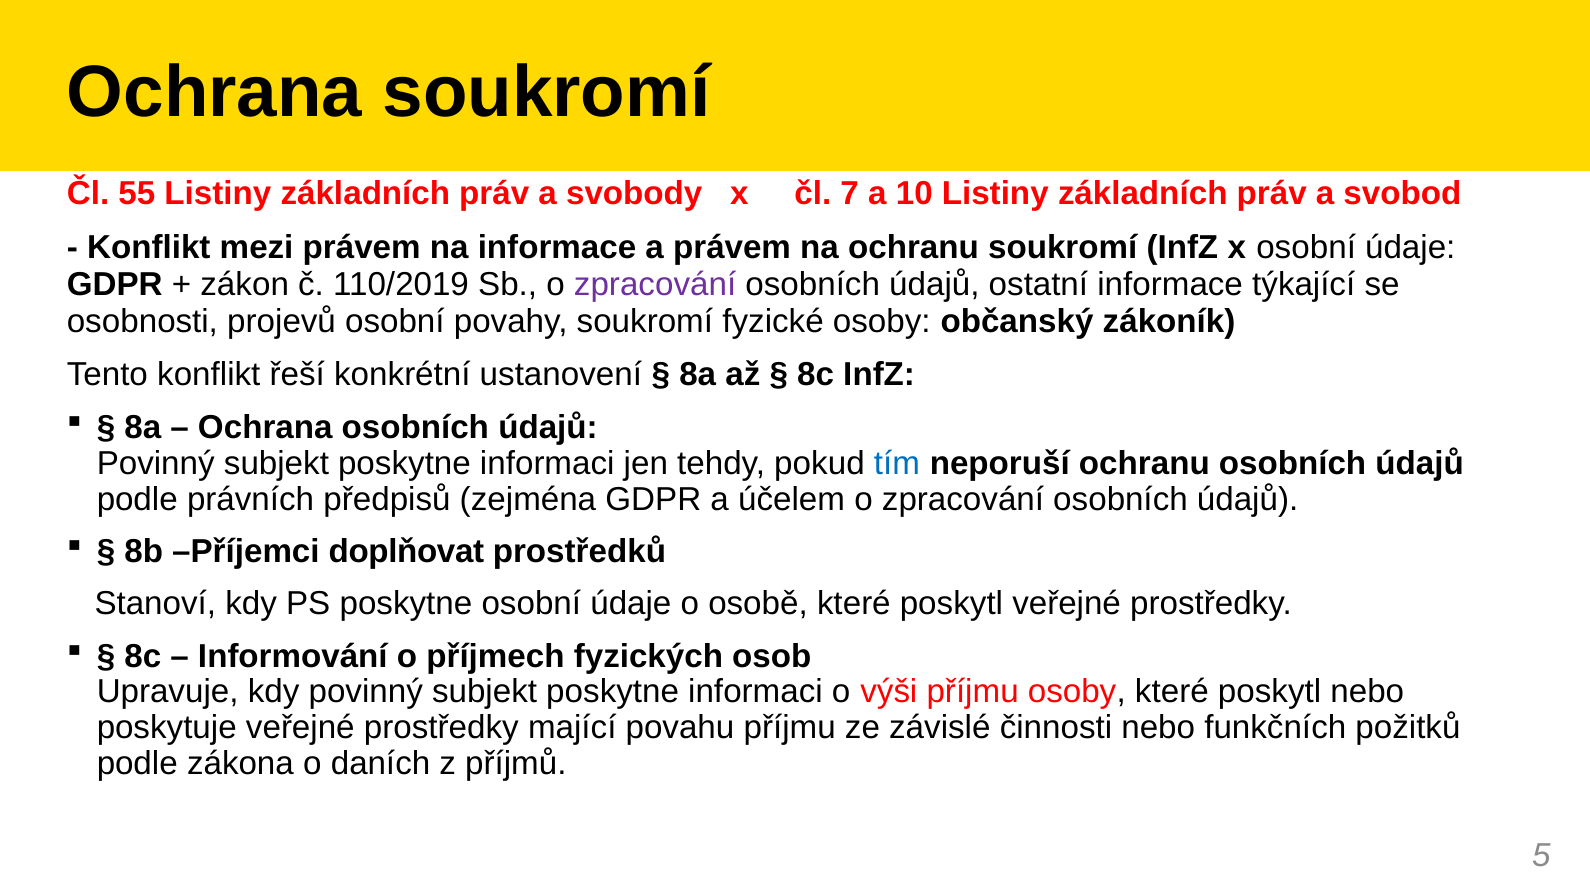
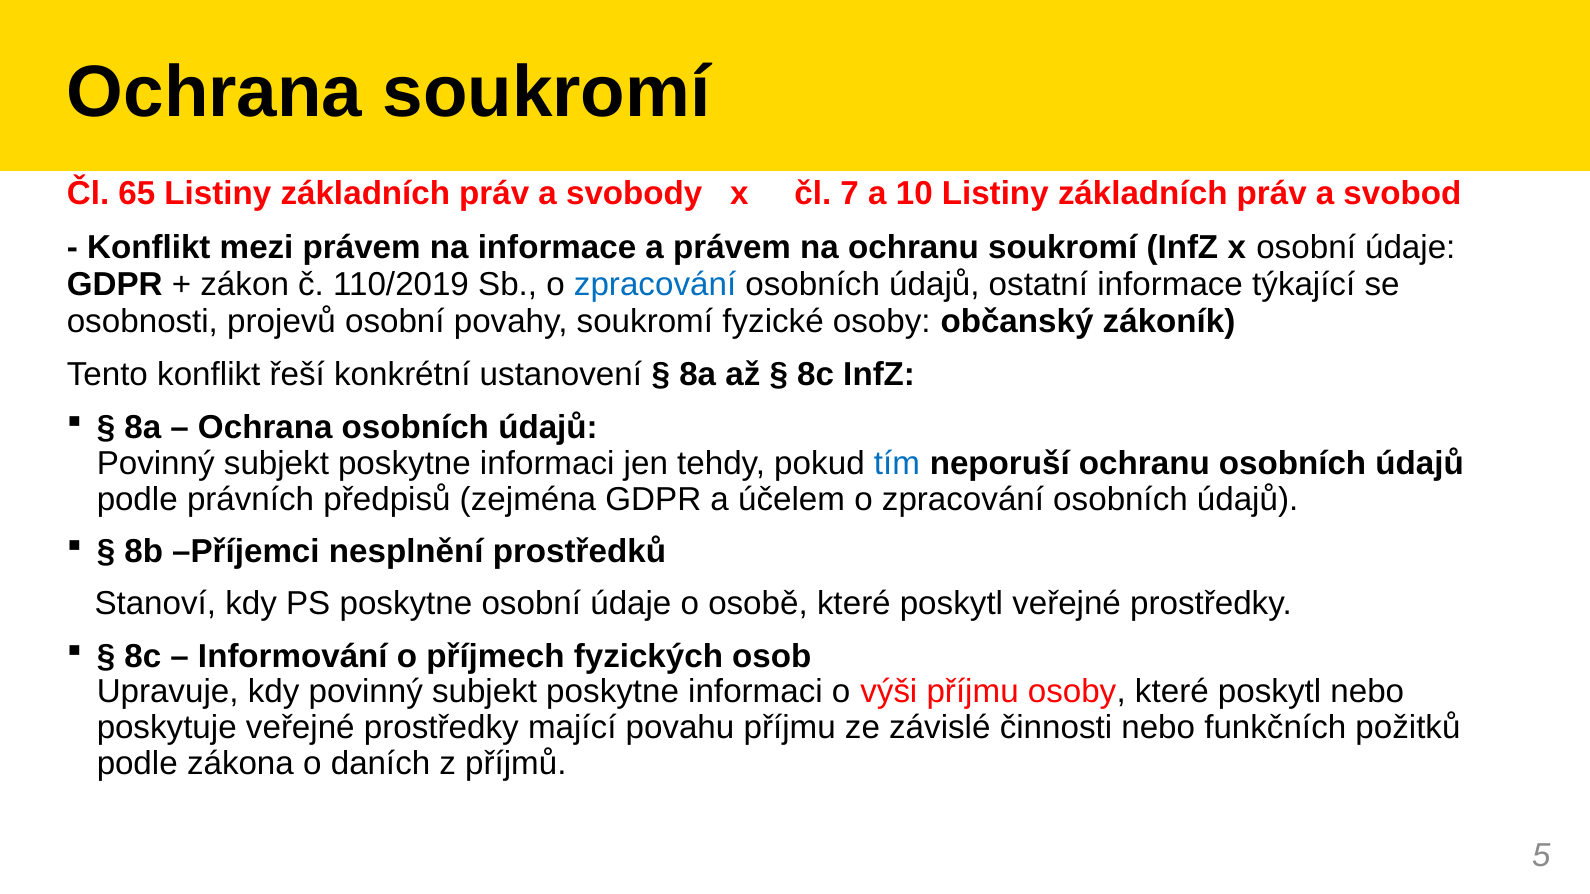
55: 55 -> 65
zpracování at (655, 285) colour: purple -> blue
doplňovat: doplňovat -> nesplnění
